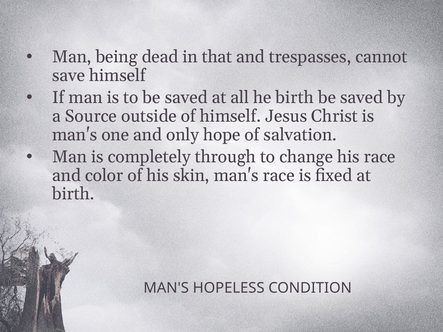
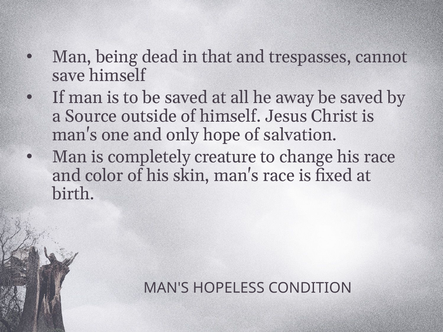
he birth: birth -> away
through: through -> creature
